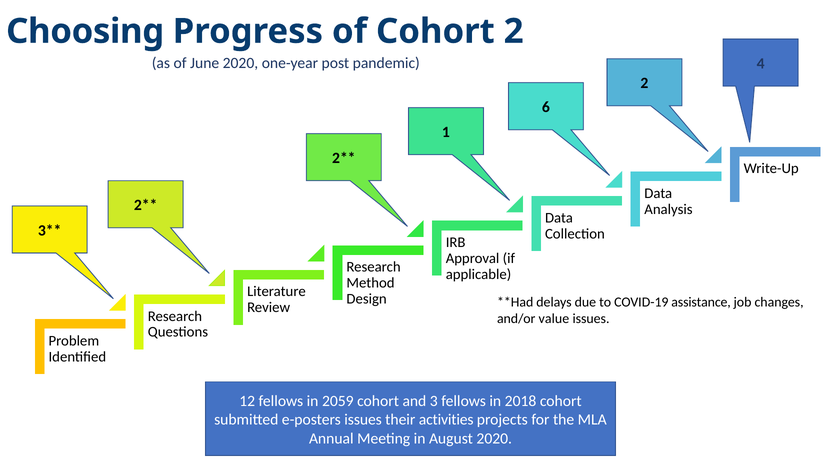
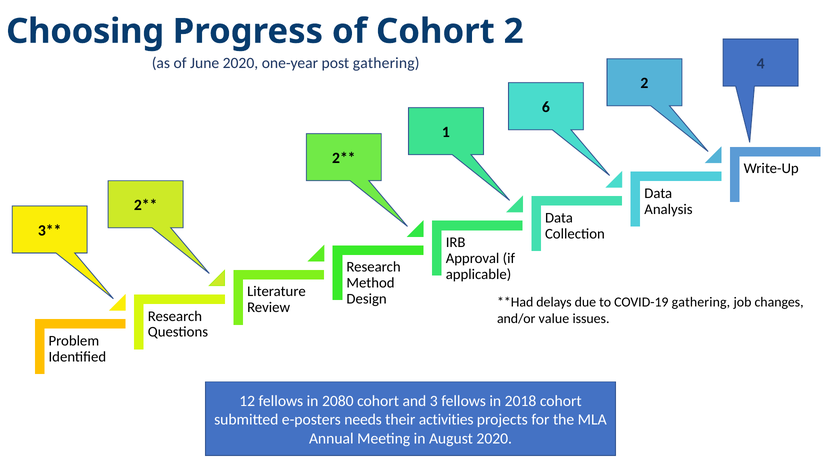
post pandemic: pandemic -> gathering
COVID-19 assistance: assistance -> gathering
2059: 2059 -> 2080
e-posters issues: issues -> needs
